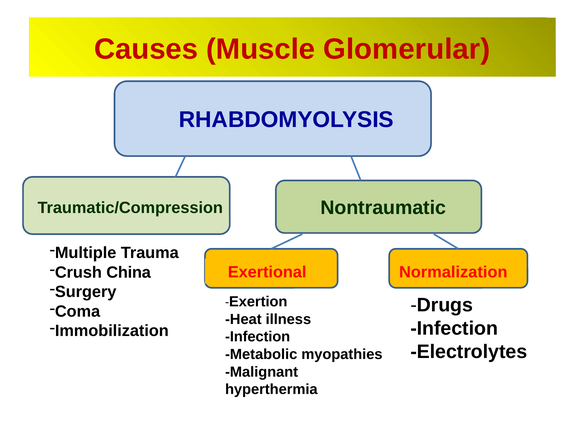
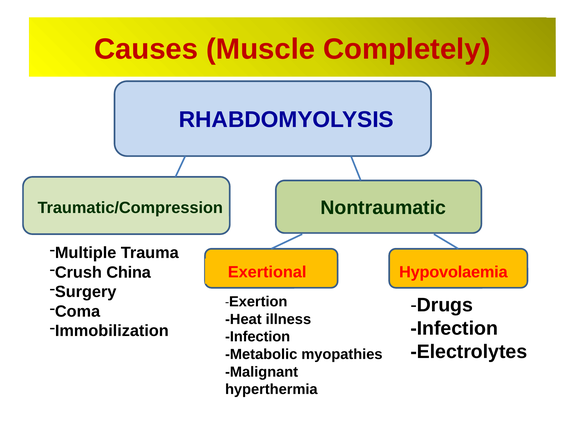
Glomerular: Glomerular -> Completely
Normalization: Normalization -> Hypovolaemia
